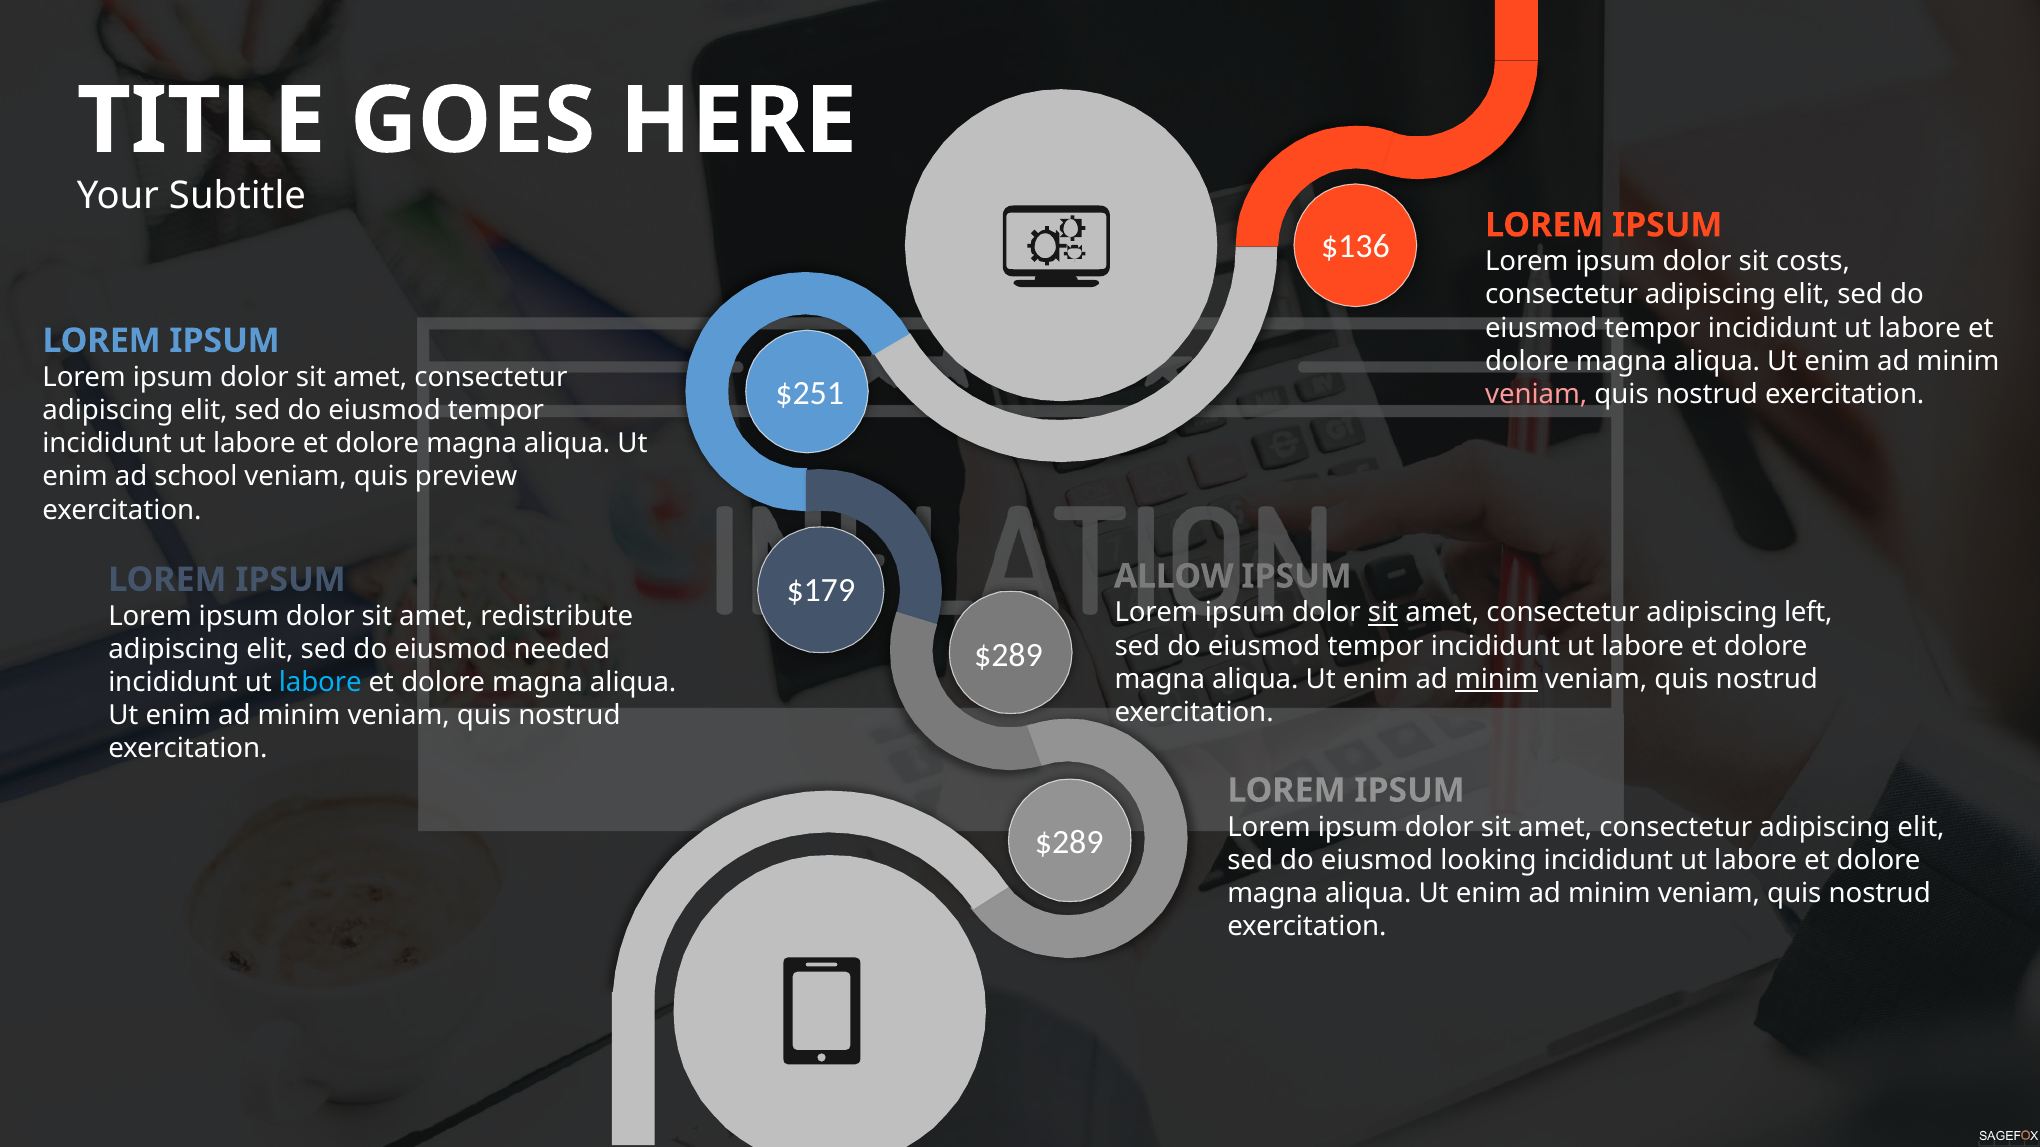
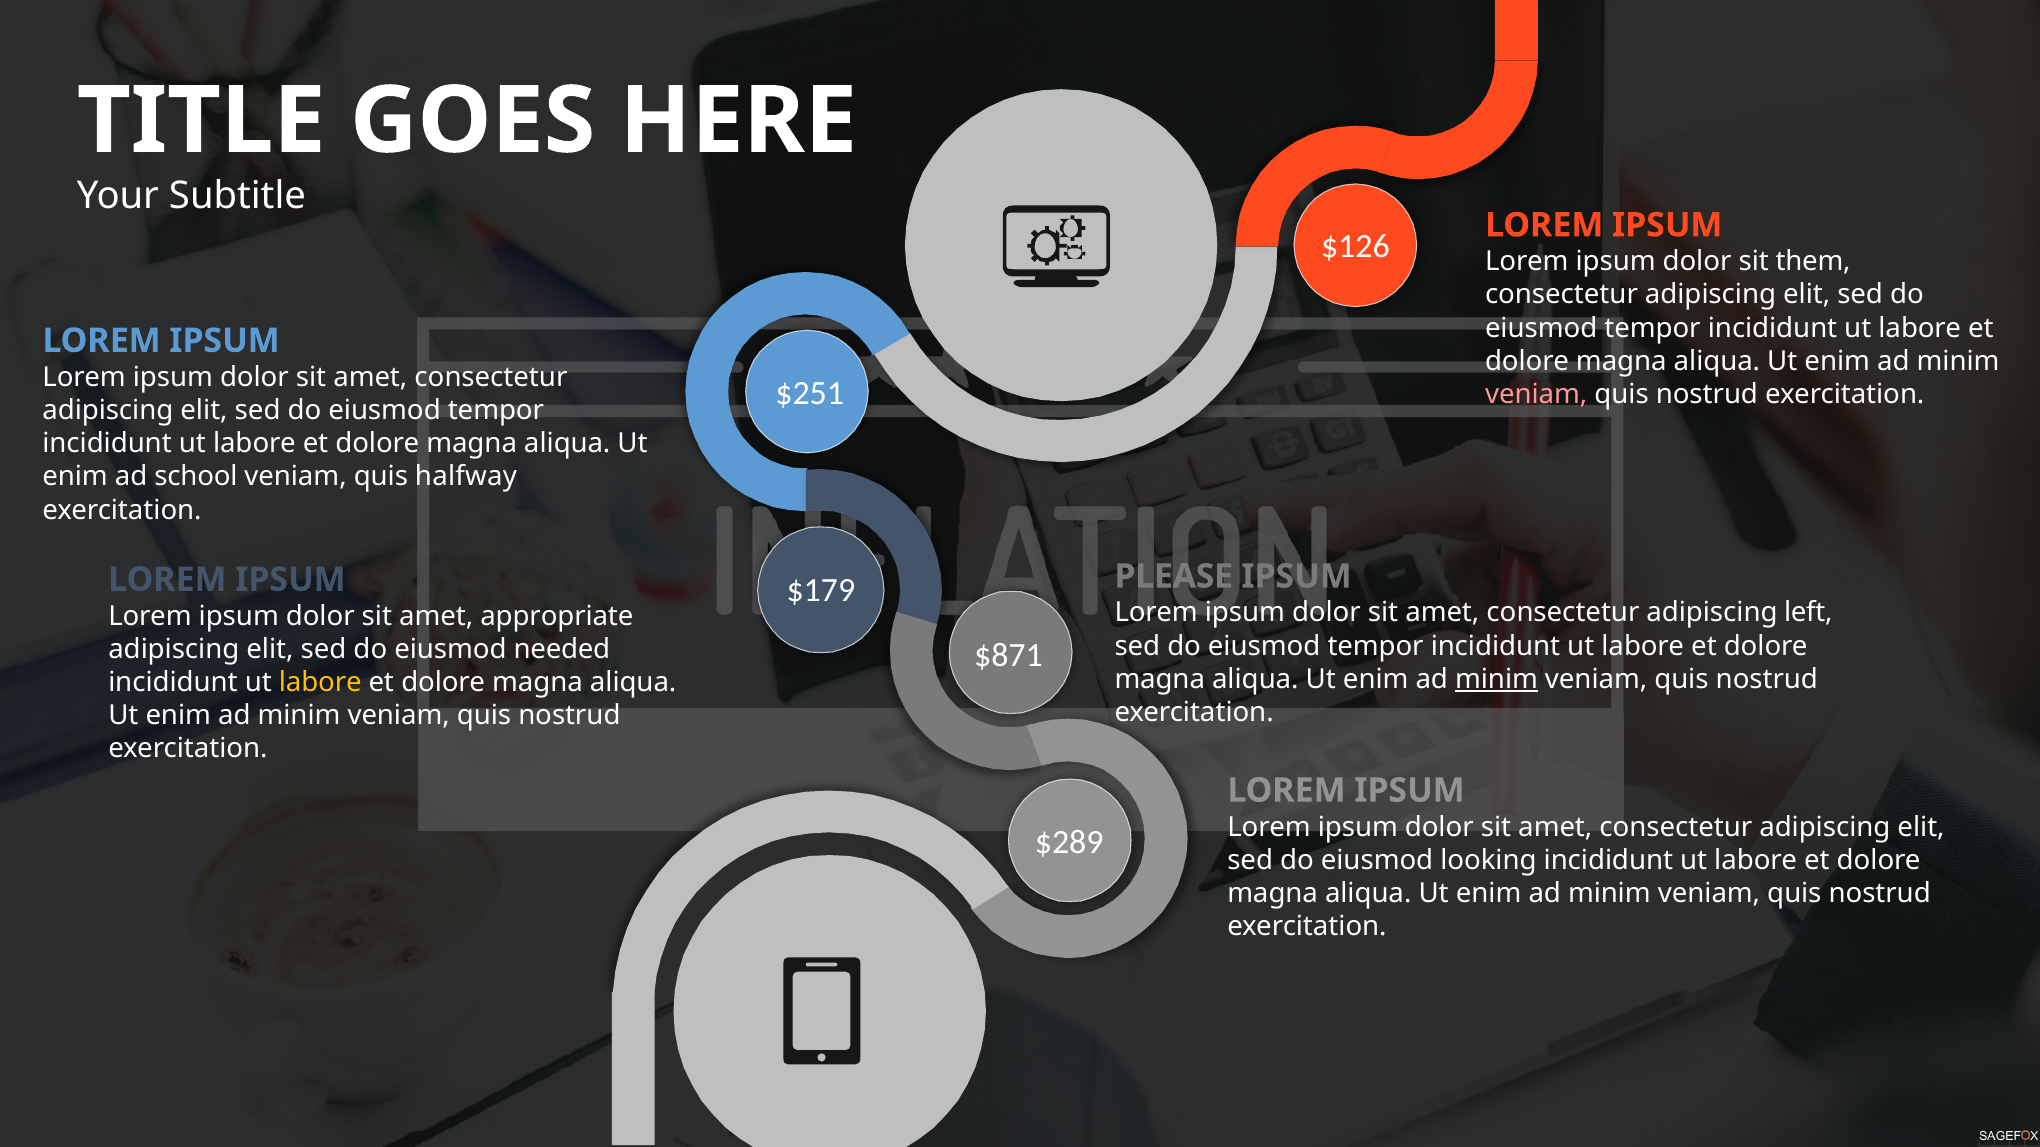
$136: $136 -> $126
costs: costs -> them
preview: preview -> halfway
ALLOW: ALLOW -> PLEASE
sit at (1383, 613) underline: present -> none
redistribute: redistribute -> appropriate
$289 at (1008, 655): $289 -> $871
labore at (320, 683) colour: light blue -> yellow
